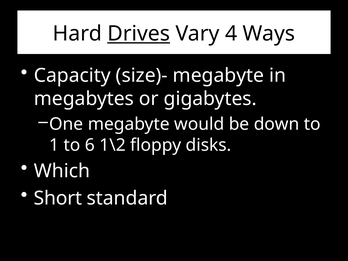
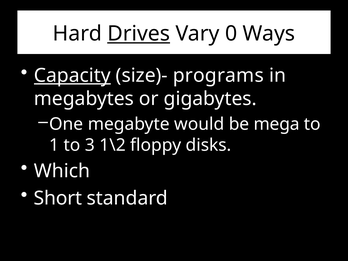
4: 4 -> 0
Capacity underline: none -> present
size)- megabyte: megabyte -> programs
down: down -> mega
6: 6 -> 3
